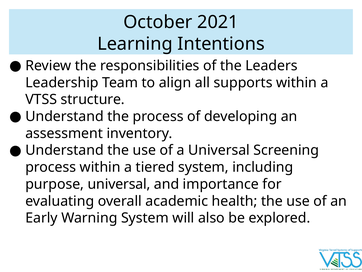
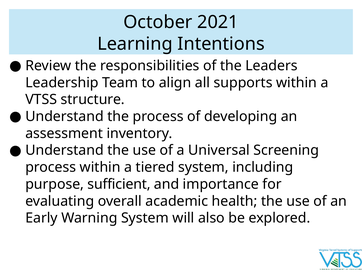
purpose universal: universal -> sufficient
